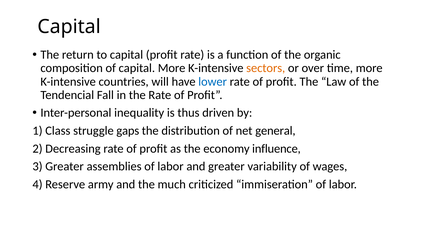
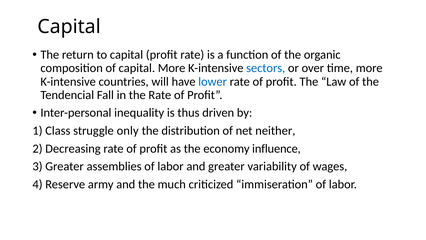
sectors colour: orange -> blue
gaps: gaps -> only
general: general -> neither
